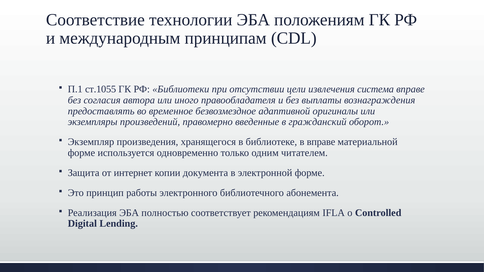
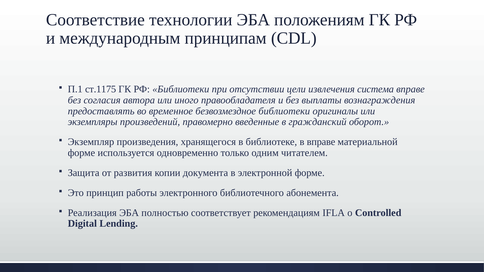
ст.1055: ст.1055 -> ст.1175
безвозмездное адаптивной: адаптивной -> библиотеки
интернет: интернет -> развития
